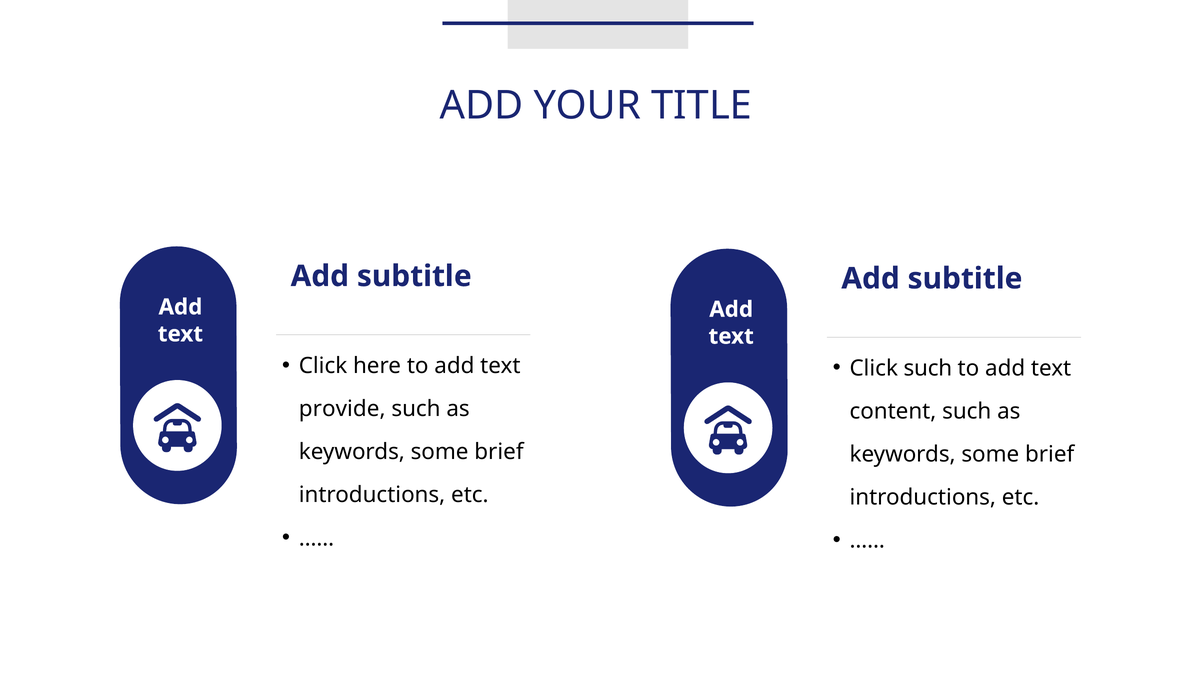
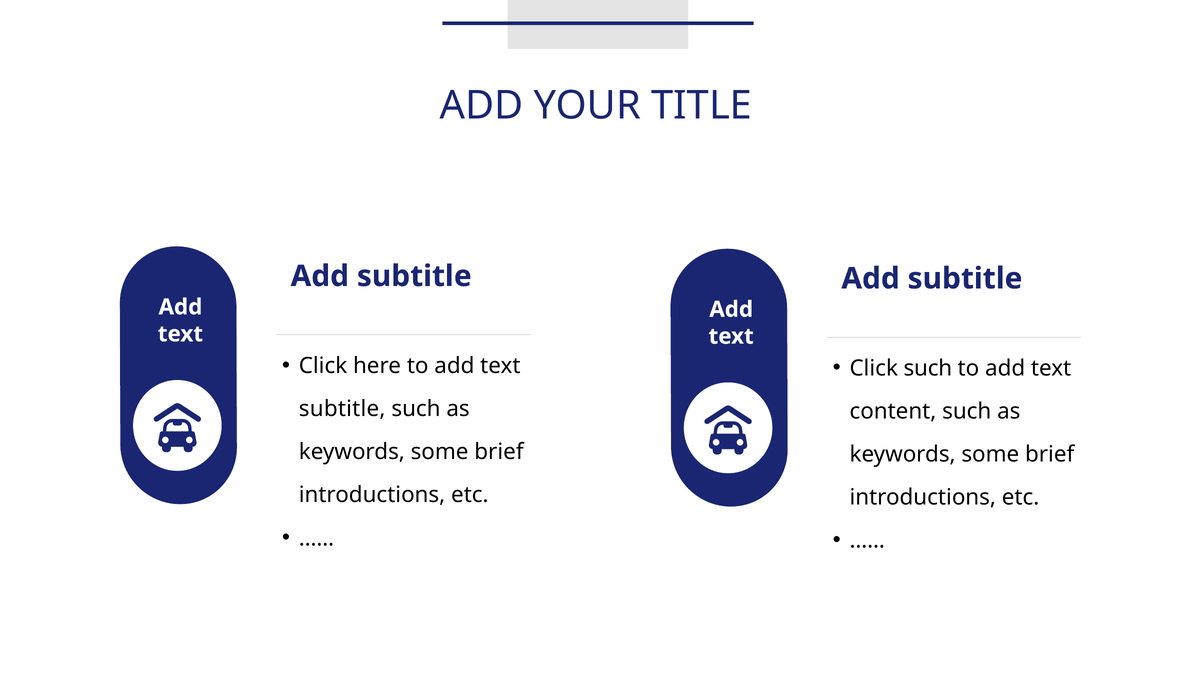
provide at (342, 409): provide -> subtitle
